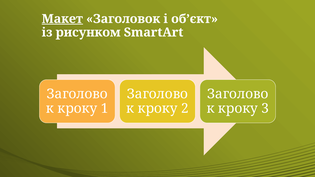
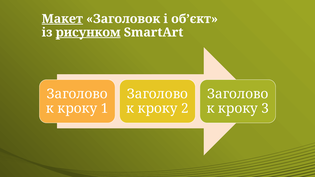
рисунком underline: none -> present
